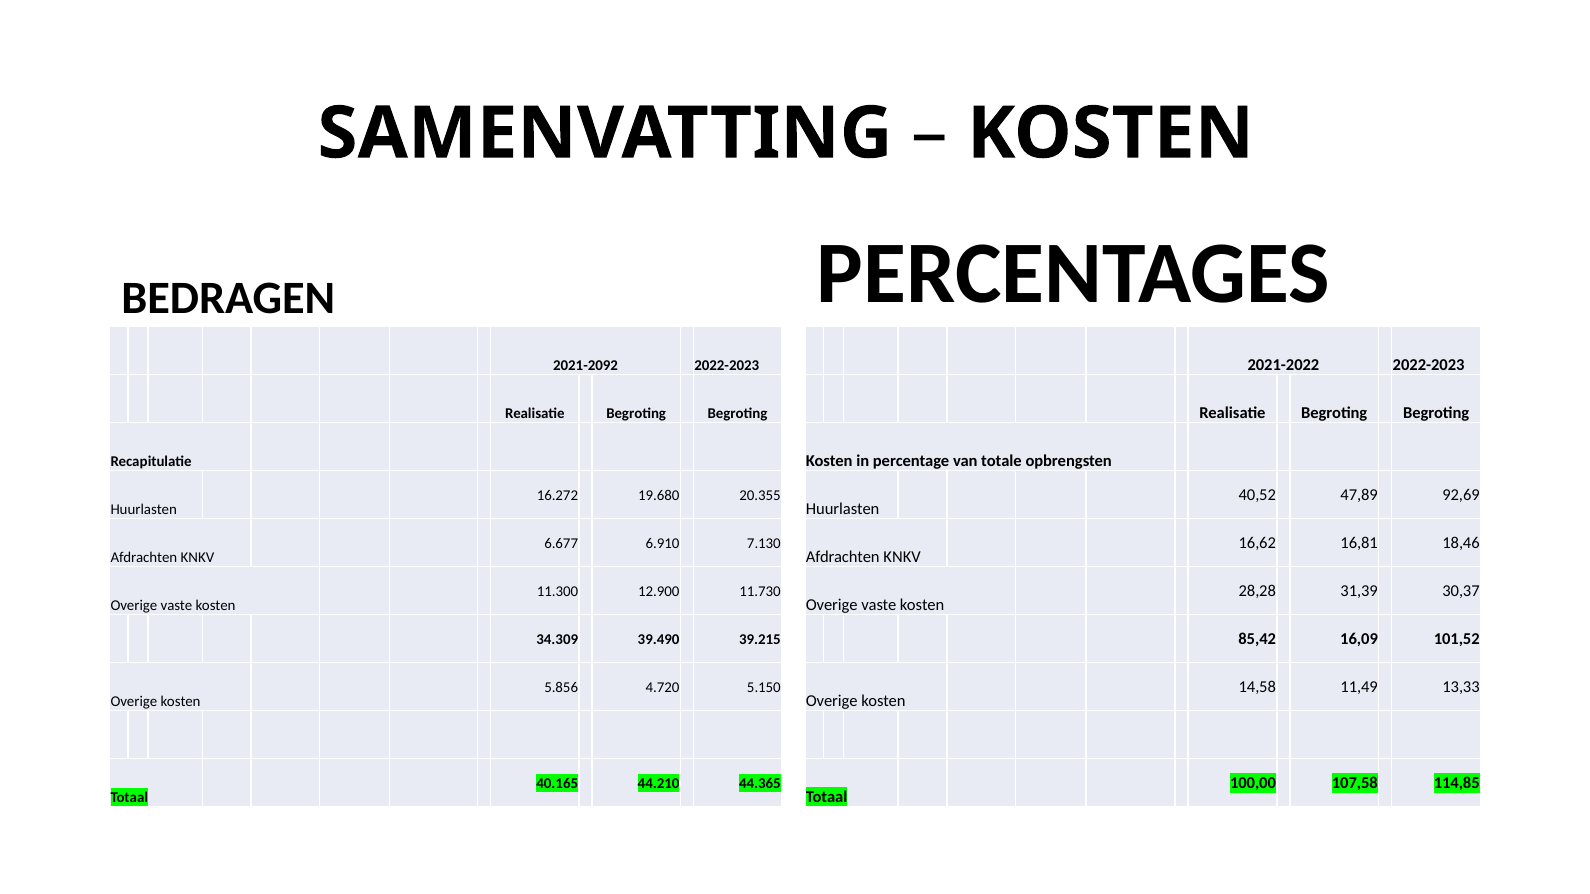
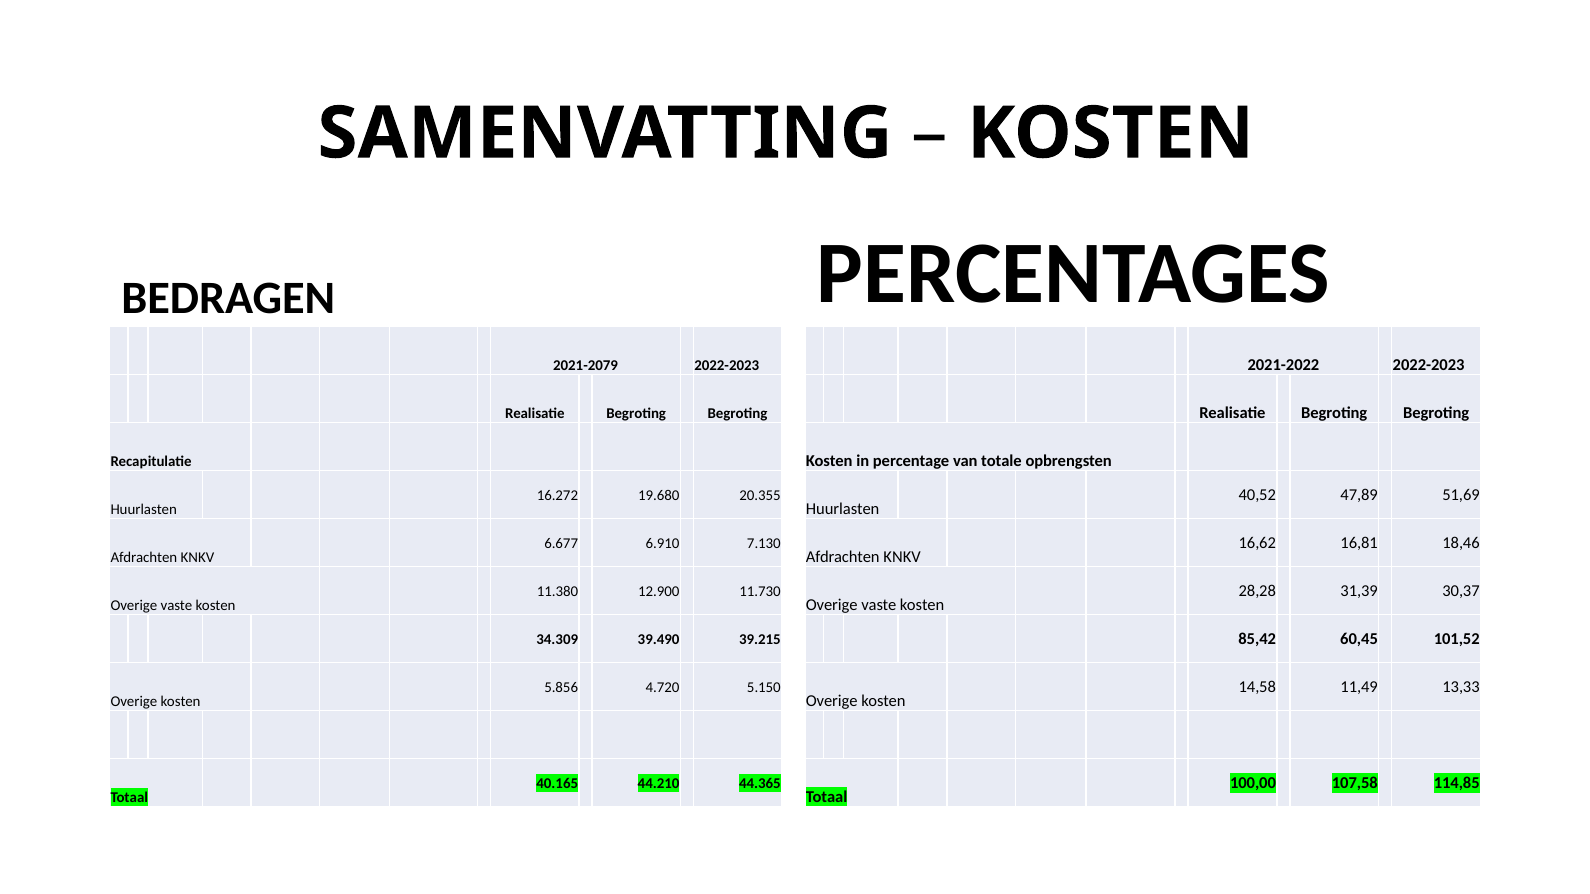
2021-2092: 2021-2092 -> 2021-2079
92,69: 92,69 -> 51,69
11.300: 11.300 -> 11.380
16,09: 16,09 -> 60,45
